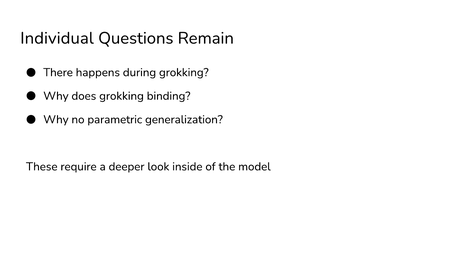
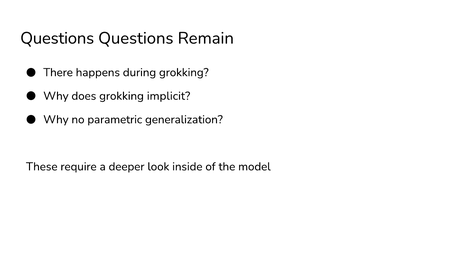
Individual at (57, 38): Individual -> Questions
binding: binding -> implicit
